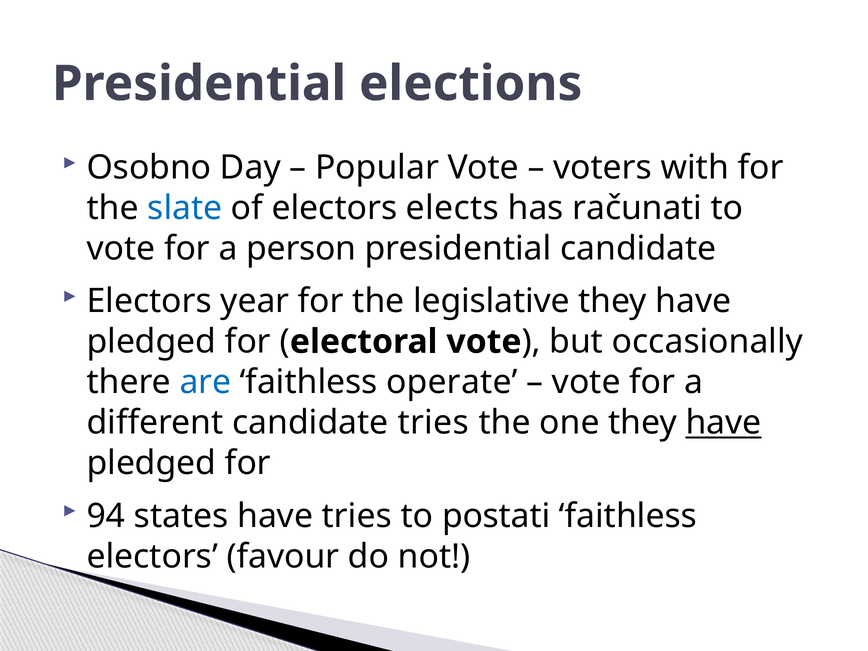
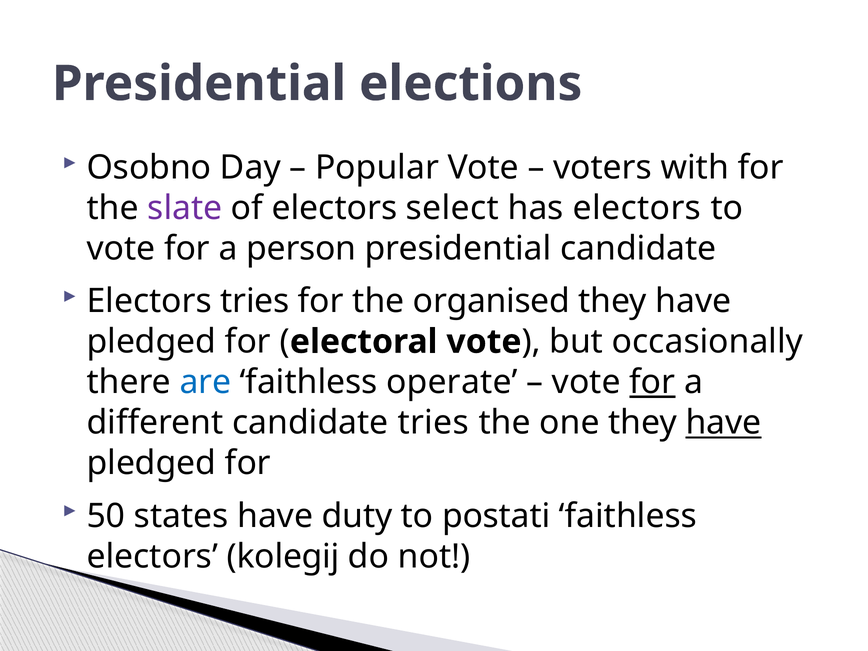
slate colour: blue -> purple
elects: elects -> select
has računati: računati -> electors
Electors year: year -> tries
legislative: legislative -> organised
for at (652, 382) underline: none -> present
94: 94 -> 50
have tries: tries -> duty
favour: favour -> kolegij
